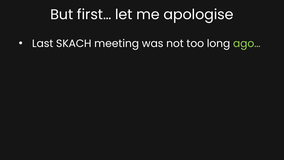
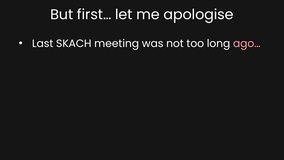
ago… colour: light green -> pink
